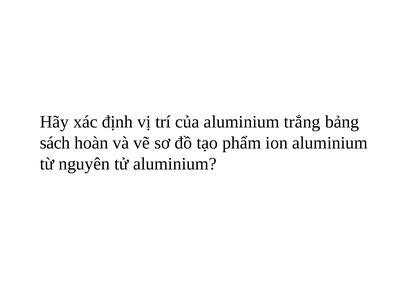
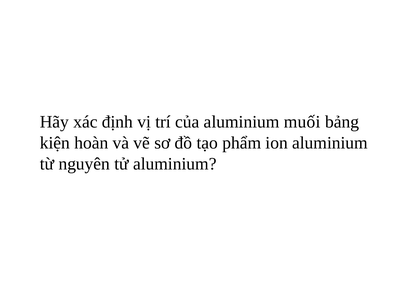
trắng: trắng -> muối
sách: sách -> kiện
